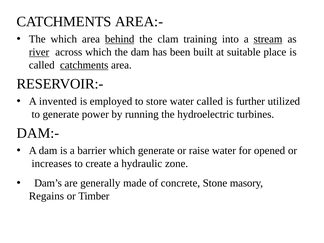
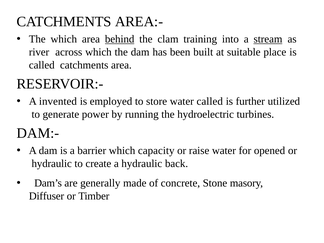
river underline: present -> none
catchments at (84, 65) underline: present -> none
which generate: generate -> capacity
increases at (52, 164): increases -> hydraulic
zone: zone -> back
Regains: Regains -> Diffuser
